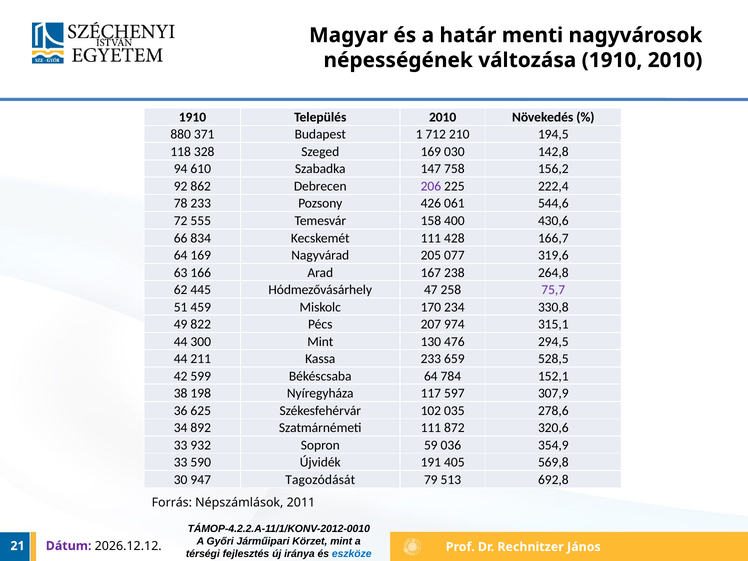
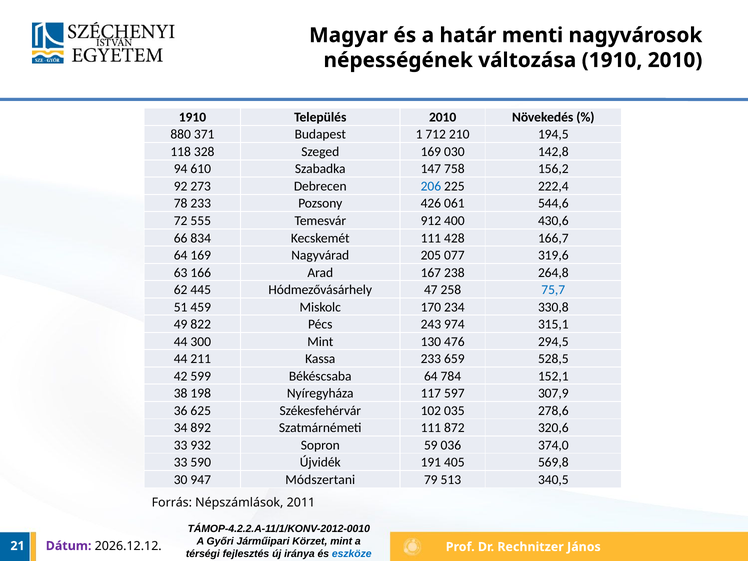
862: 862 -> 273
206 colour: purple -> blue
158: 158 -> 912
75,7 colour: purple -> blue
207: 207 -> 243
354,9: 354,9 -> 374,0
Tagozódását: Tagozódását -> Módszertani
692,8: 692,8 -> 340,5
